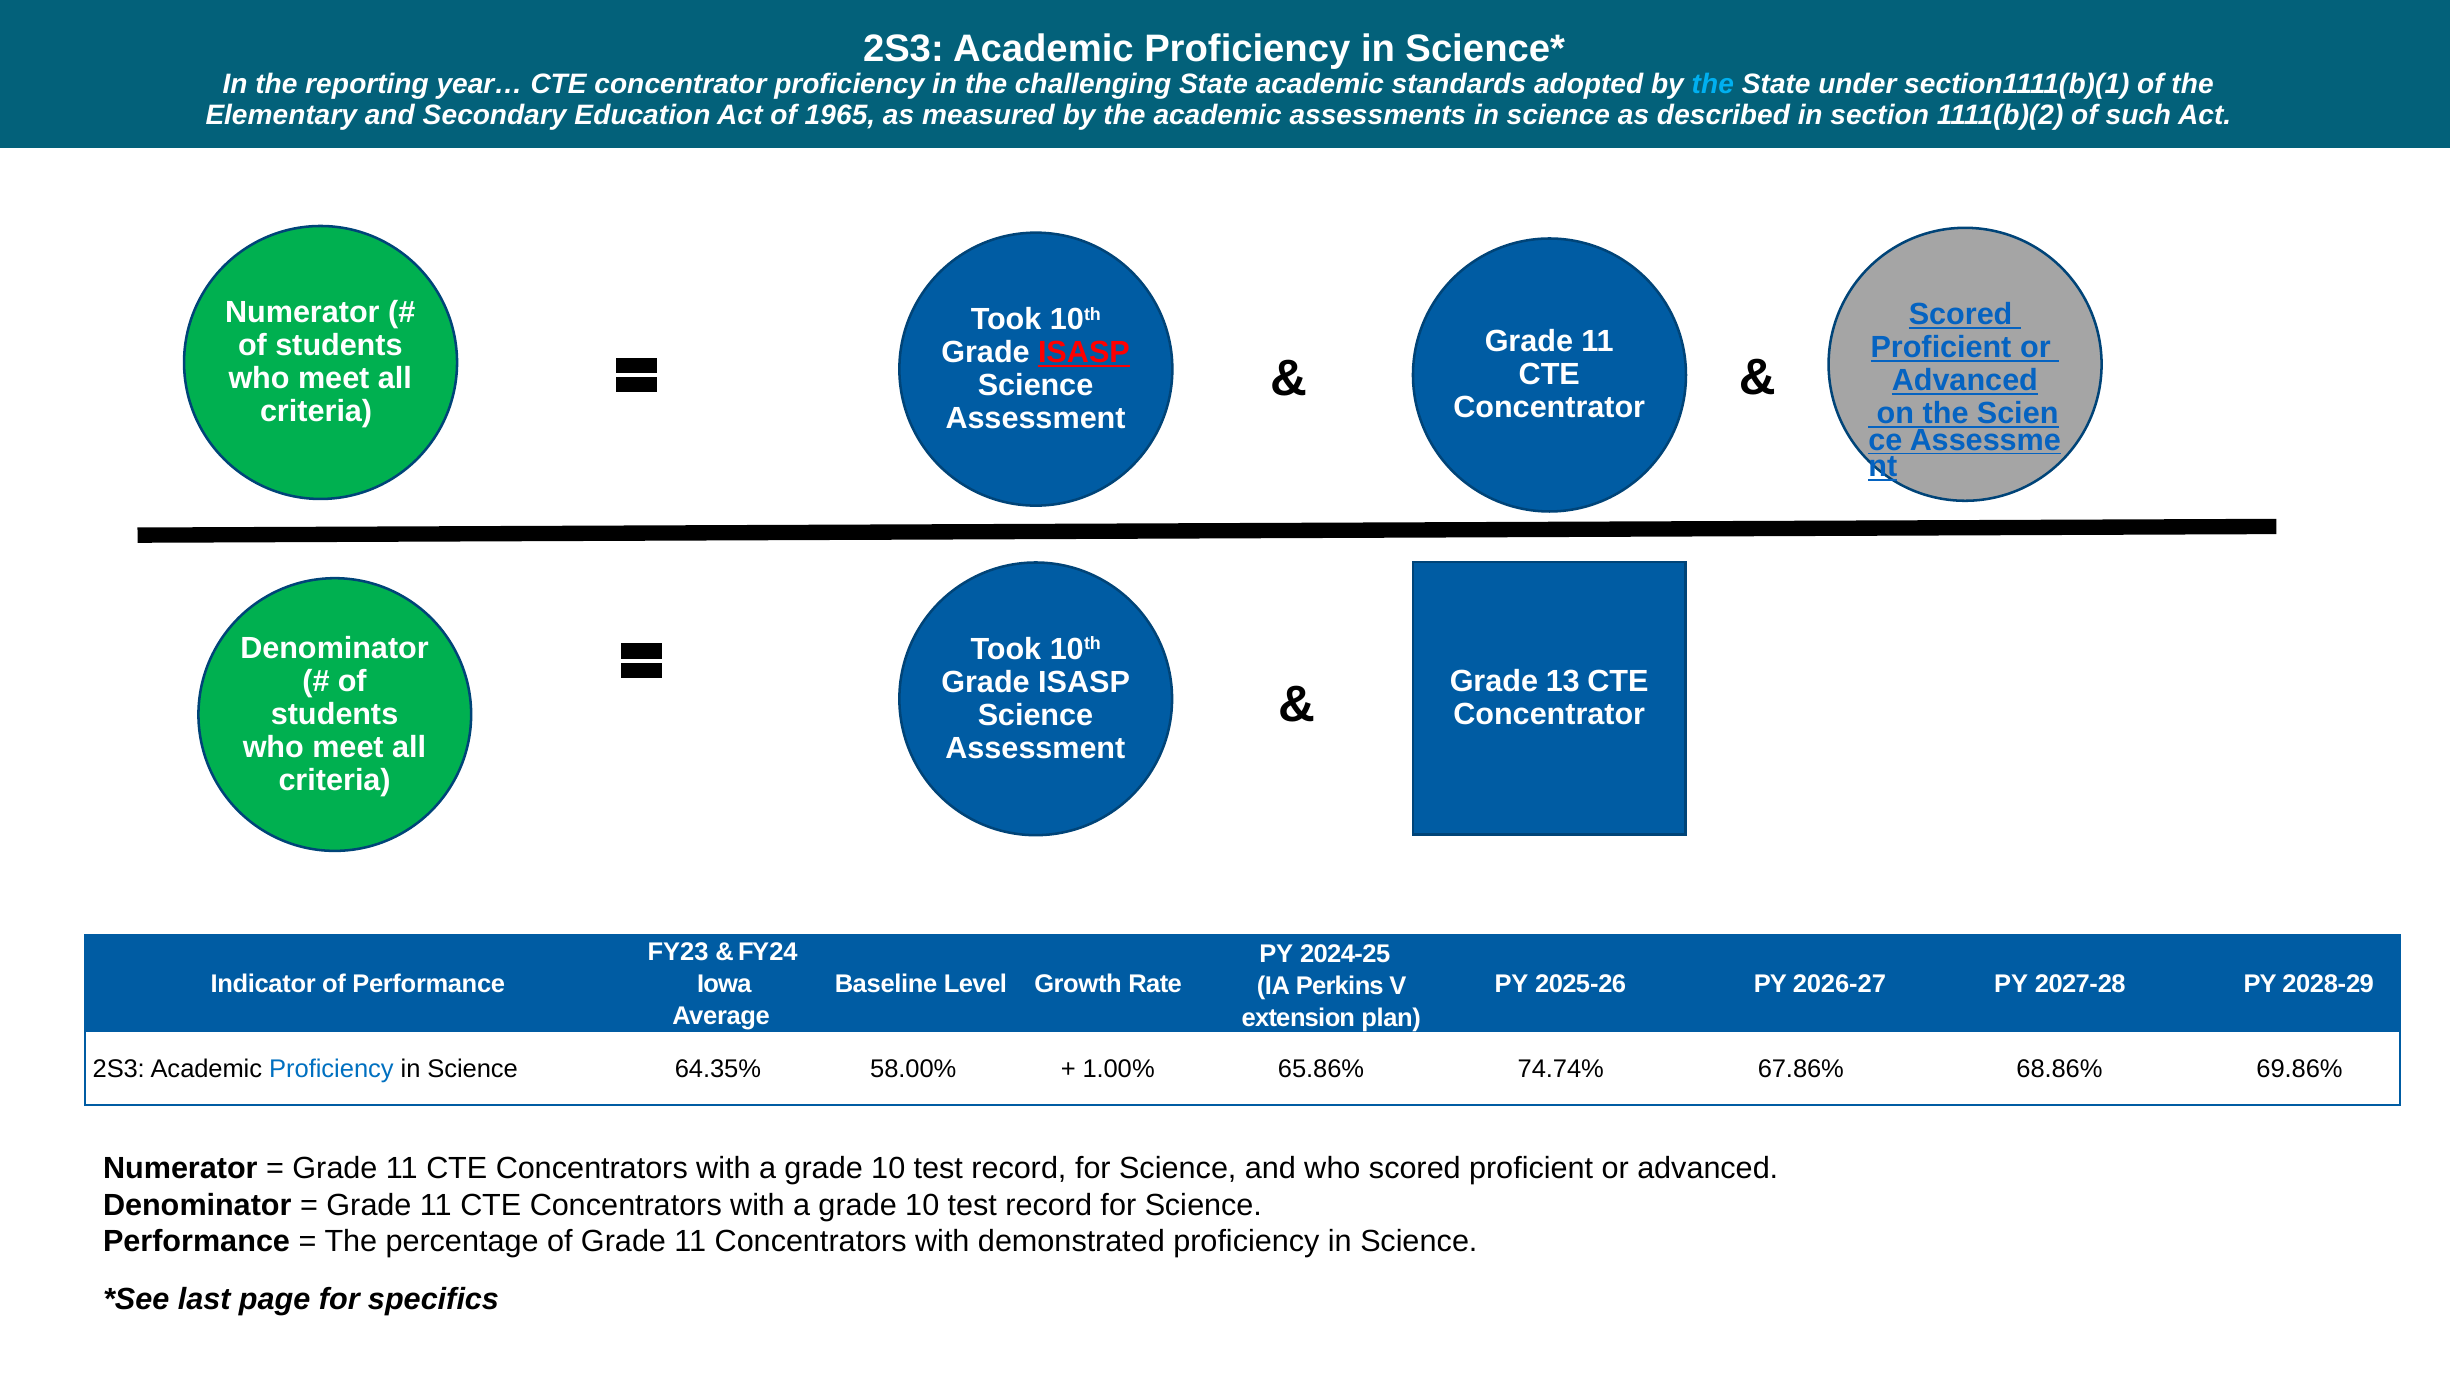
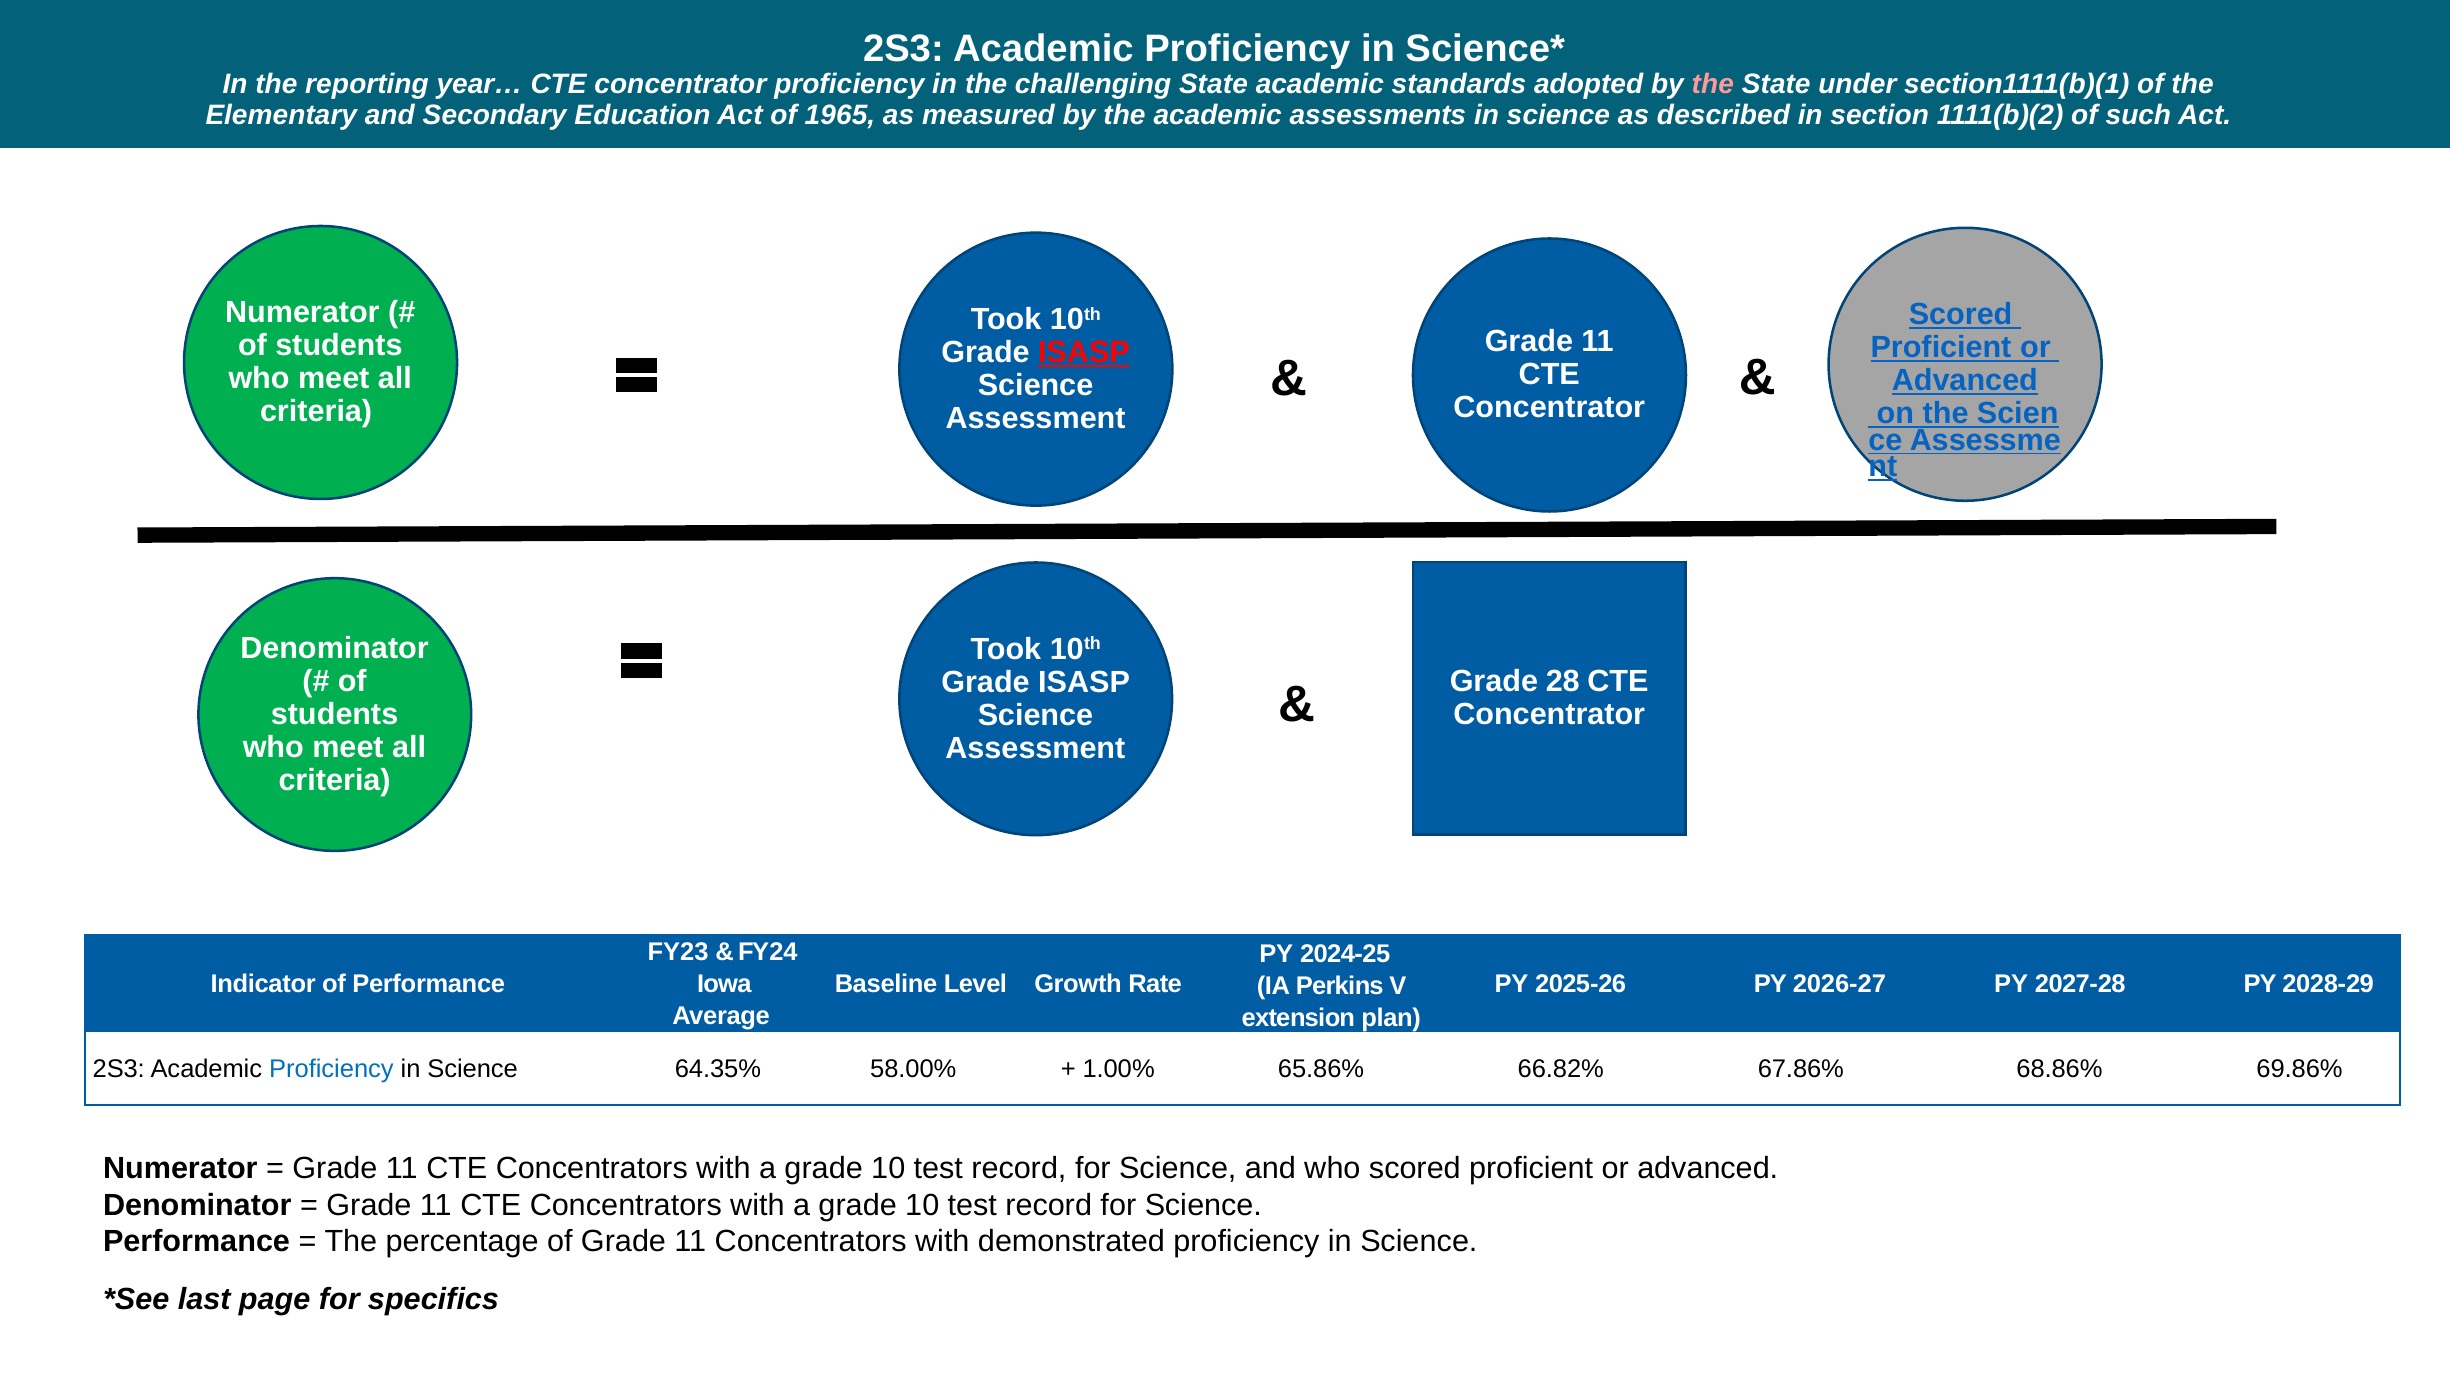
the at (1713, 84) colour: light blue -> pink
13: 13 -> 28
74.74%: 74.74% -> 66.82%
